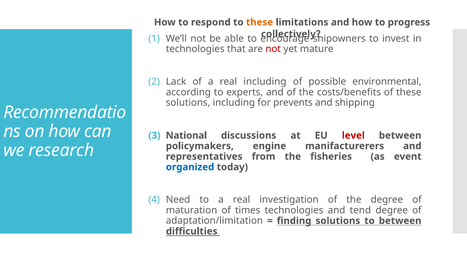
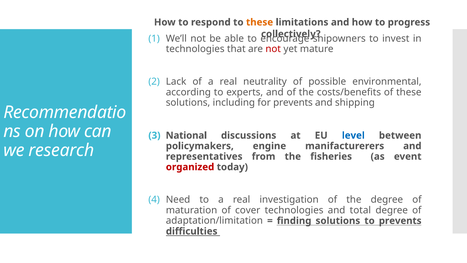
real including: including -> neutrality
level colour: red -> blue
organized colour: blue -> red
times: times -> cover
tend: tend -> total
to between: between -> prevents
